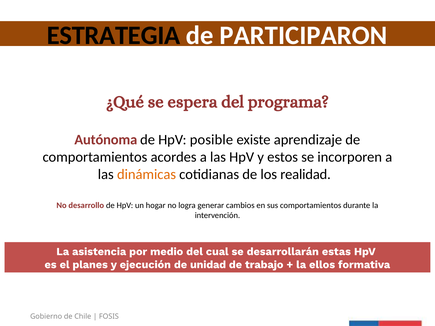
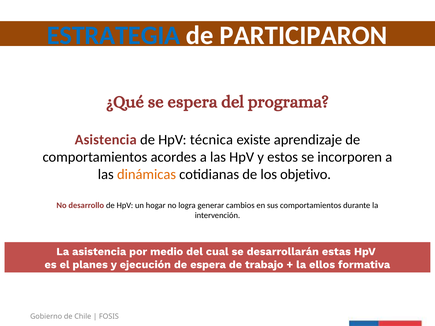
ESTRATEGIA colour: black -> blue
Autónoma at (106, 140): Autónoma -> Asistencia
posible: posible -> técnica
realidad: realidad -> objetivo
de unidad: unidad -> espera
